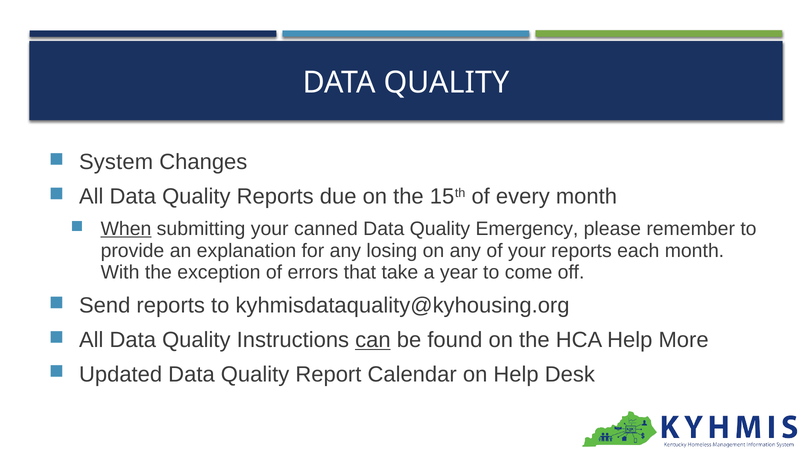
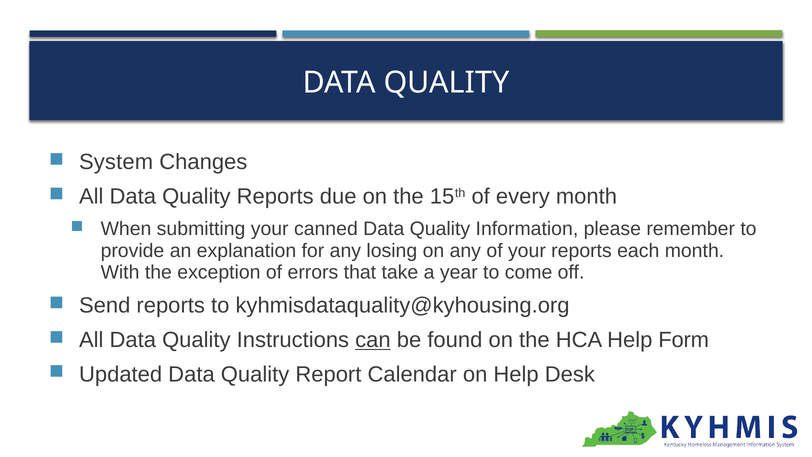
When underline: present -> none
Emergency: Emergency -> Information
More: More -> Form
